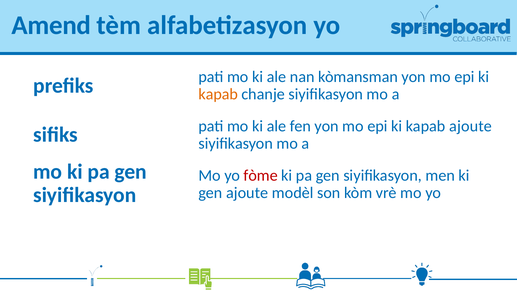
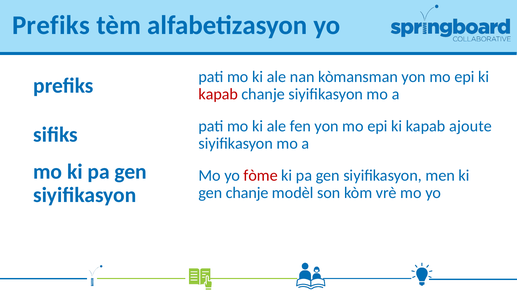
Amend at (51, 25): Amend -> Prefiks
kapab at (218, 94) colour: orange -> red
gen ajoute: ajoute -> chanje
